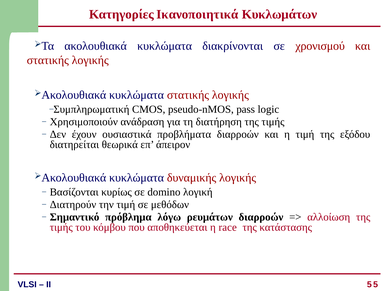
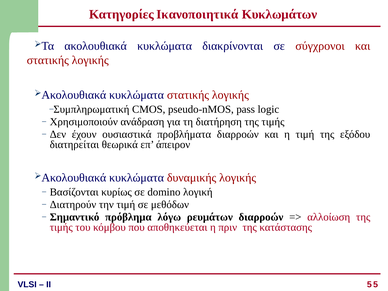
χρονισμού: χρονισμού -> σύγχρονοι
race: race -> πριν
